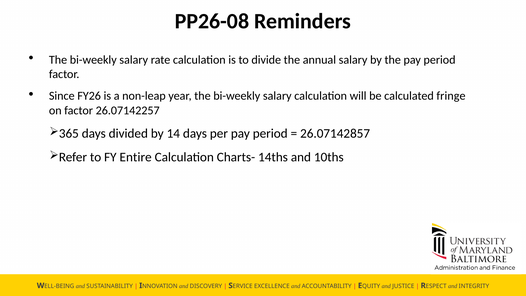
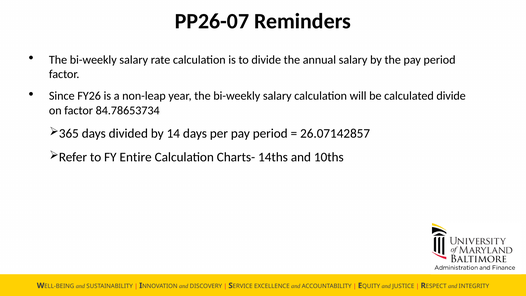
PP26-08: PP26-08 -> PP26-07
calculated fringe: fringe -> divide
26.07142257: 26.07142257 -> 84.78653734
